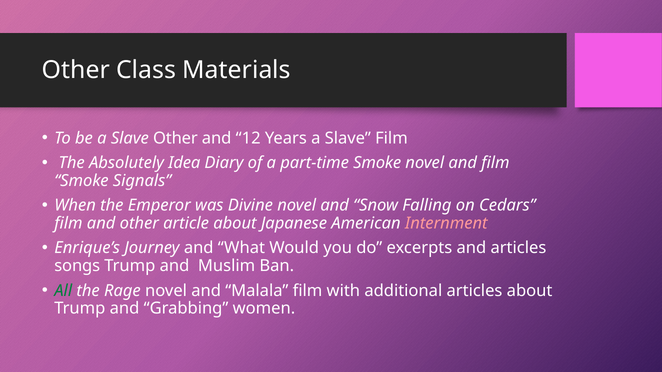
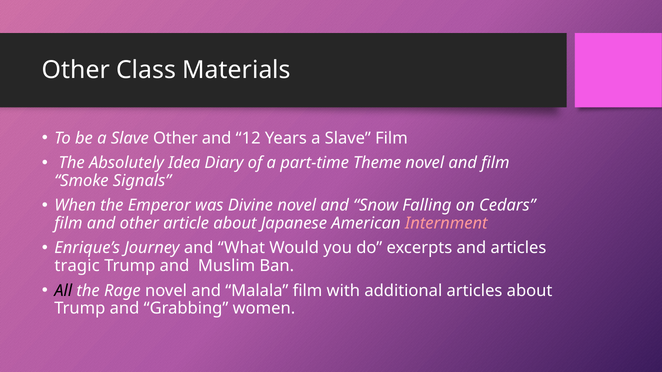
part-time Smoke: Smoke -> Theme
songs: songs -> tragic
All colour: green -> black
